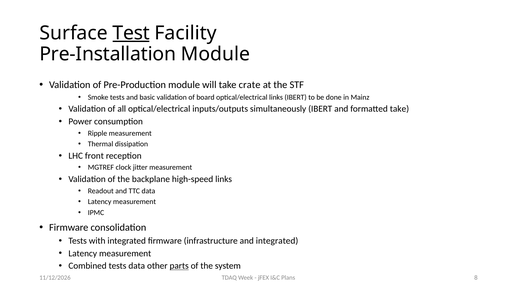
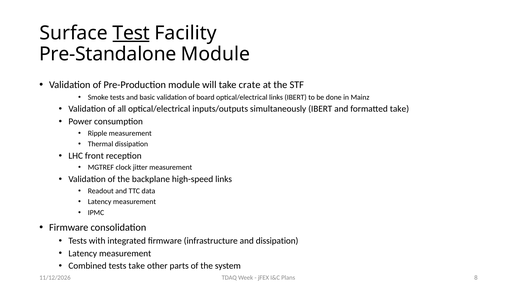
Pre-Installation: Pre-Installation -> Pre-Standalone
and integrated: integrated -> dissipation
tests data: data -> take
parts underline: present -> none
